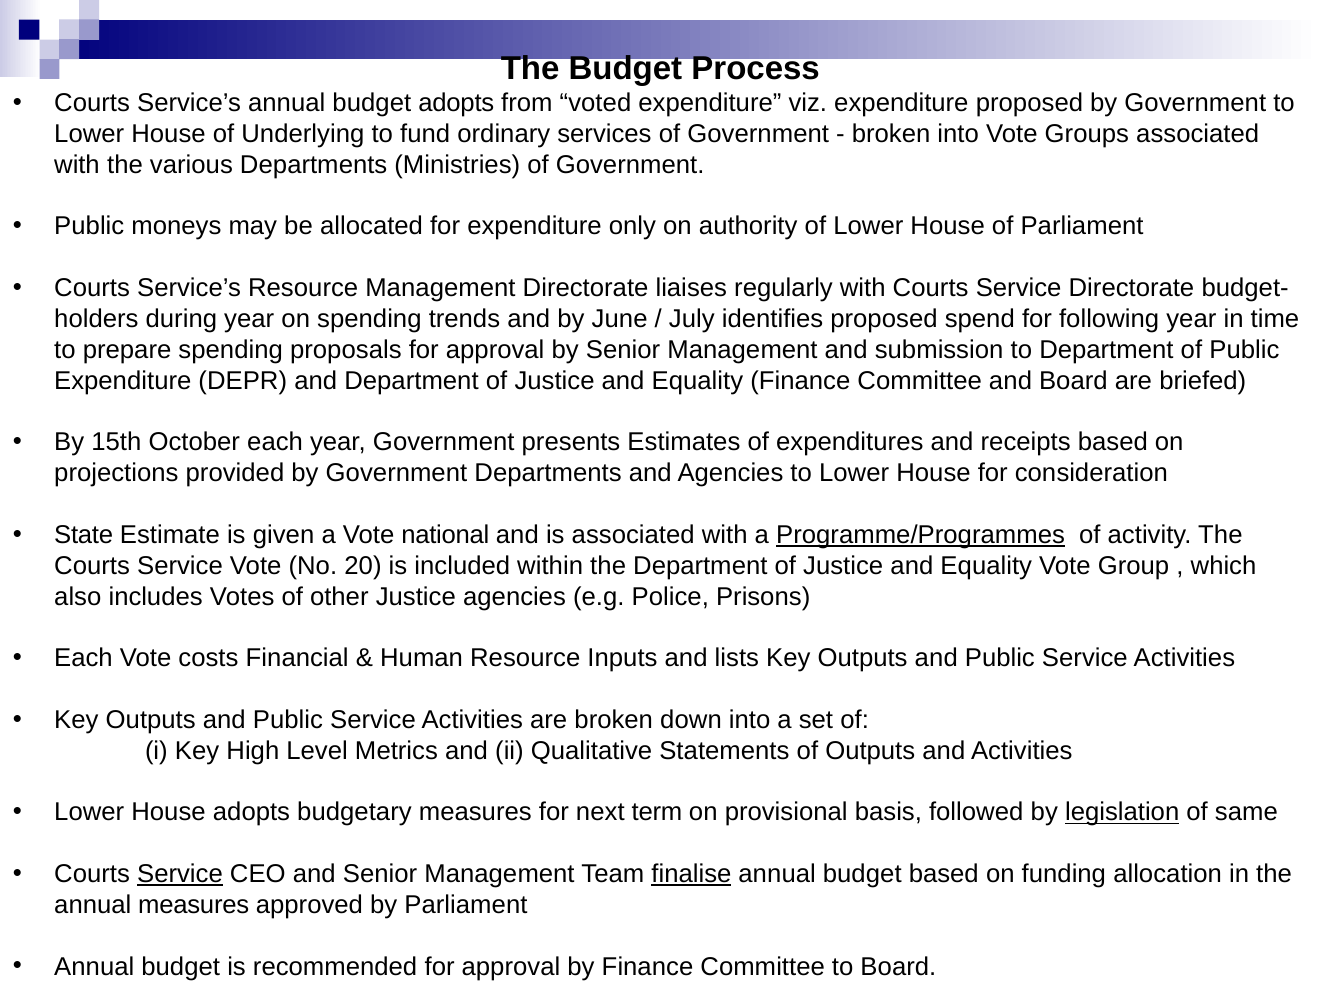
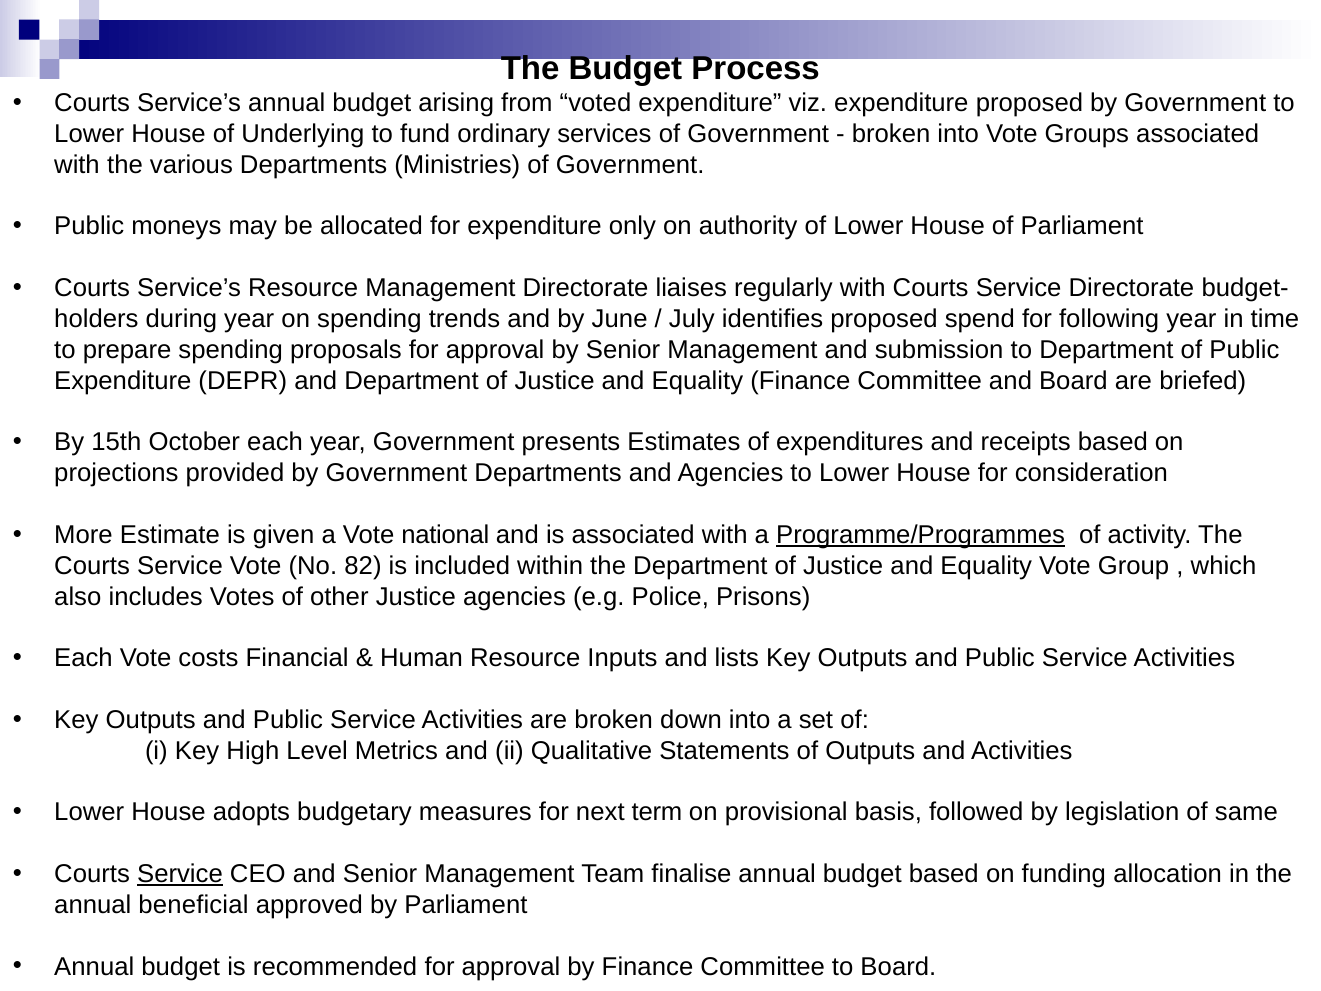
budget adopts: adopts -> arising
State: State -> More
20: 20 -> 82
legislation underline: present -> none
finalise underline: present -> none
annual measures: measures -> beneficial
